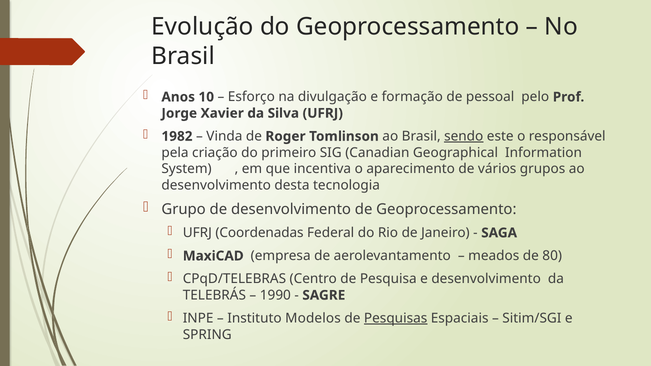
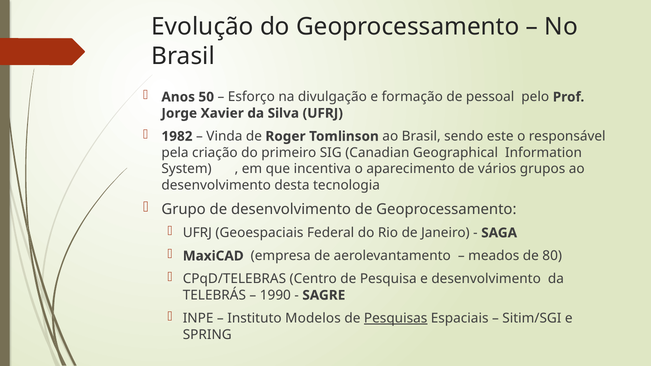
10: 10 -> 50
sendo underline: present -> none
Coordenadas: Coordenadas -> Geoespaciais
